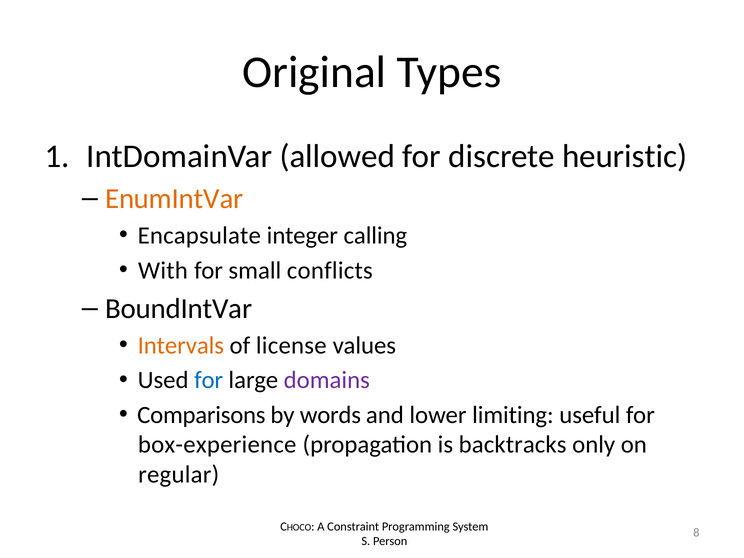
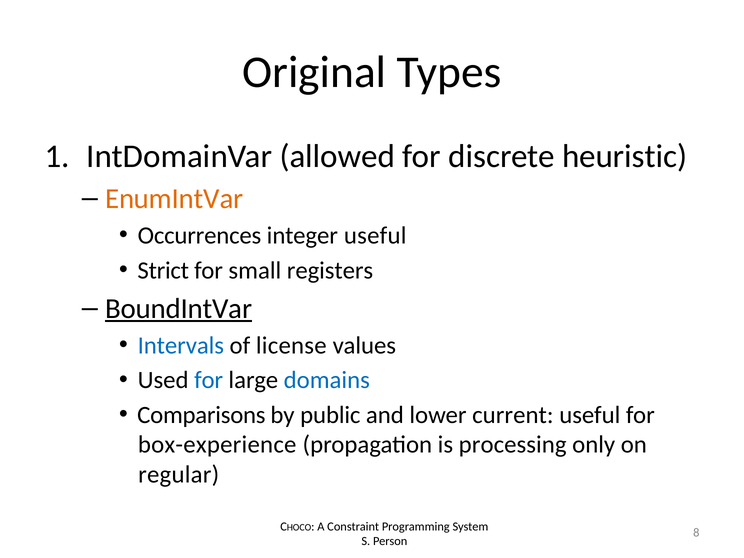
Encapsulate: Encapsulate -> Occurrences
integer calling: calling -> useful
With: With -> Strict
conflicts: conflicts -> registers
BoundIntVar underline: none -> present
Intervals colour: orange -> blue
domains colour: purple -> blue
words: words -> public
limiting: limiting -> current
backtracks: backtracks -> processing
